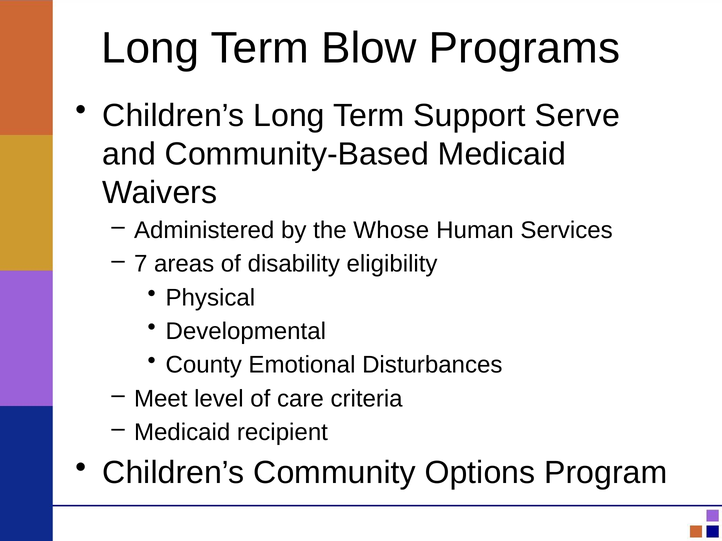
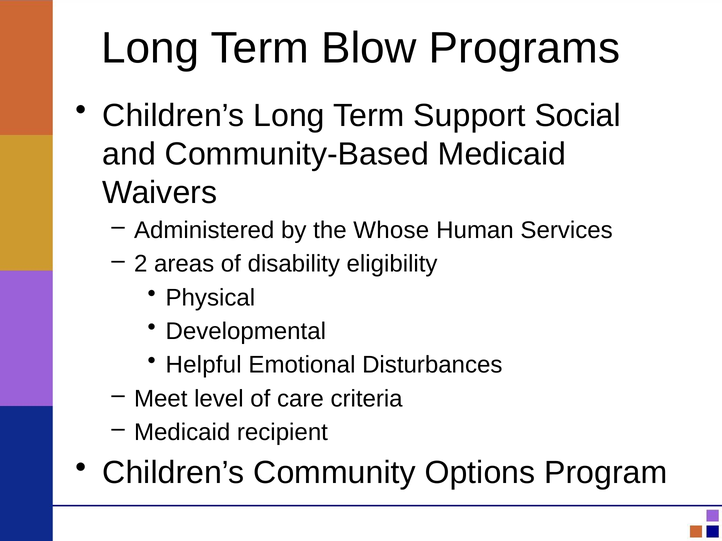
Serve: Serve -> Social
7: 7 -> 2
County: County -> Helpful
